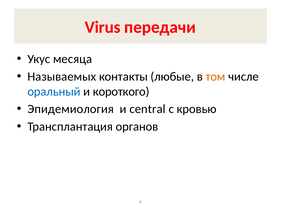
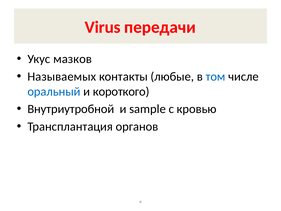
месяца: месяца -> мазков
том colour: orange -> blue
Эпидемиология: Эпидемиология -> Внутриутробной
central: central -> sample
